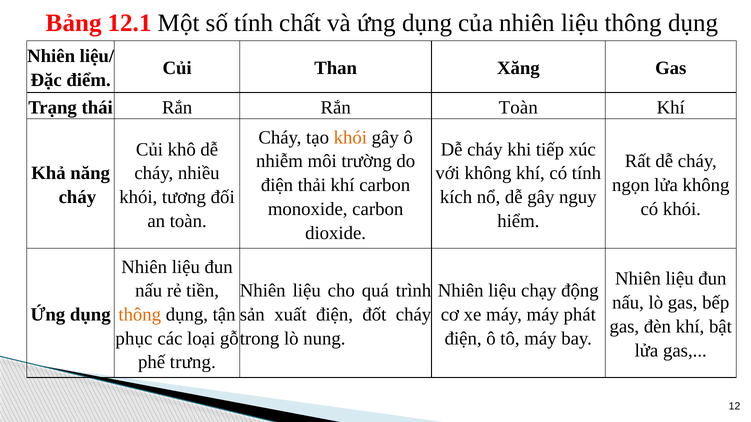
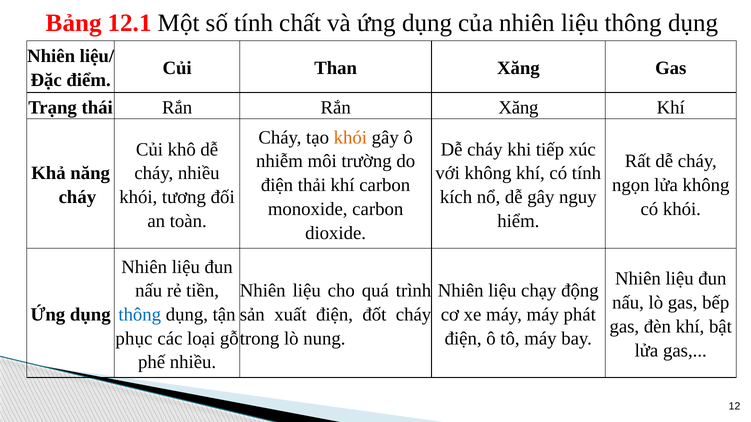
Rắn Toàn: Toàn -> Xăng
thông at (140, 315) colour: orange -> blue
phế trưng: trưng -> nhiều
